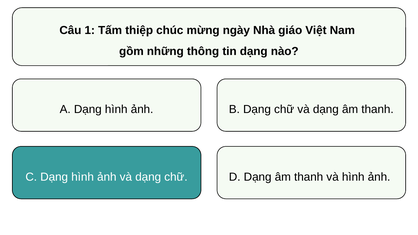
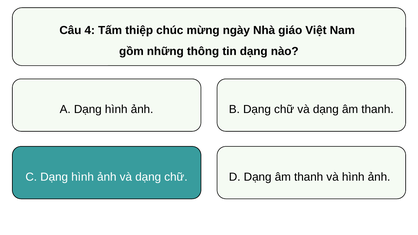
1: 1 -> 4
